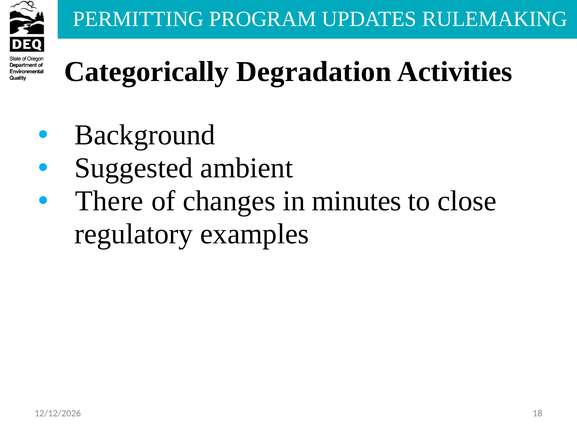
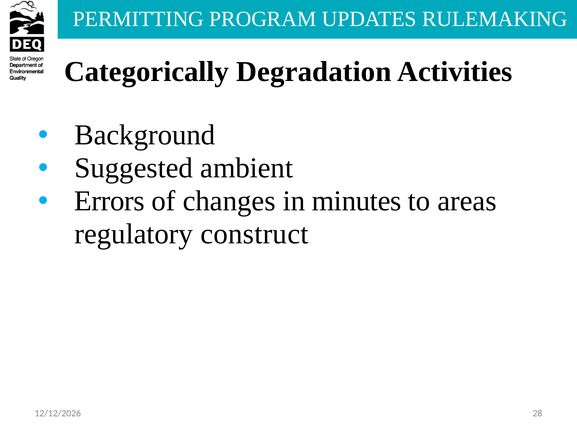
There: There -> Errors
close: close -> areas
examples: examples -> construct
18: 18 -> 28
